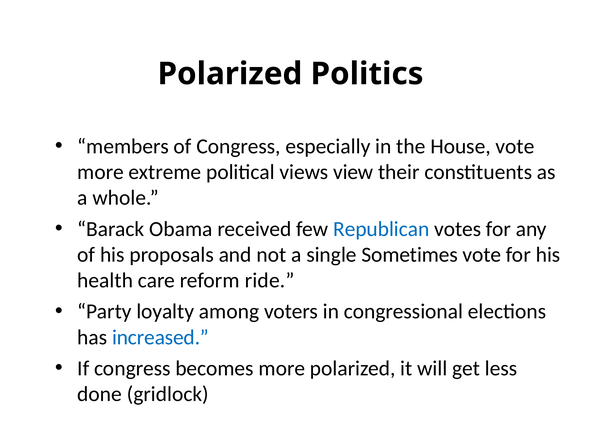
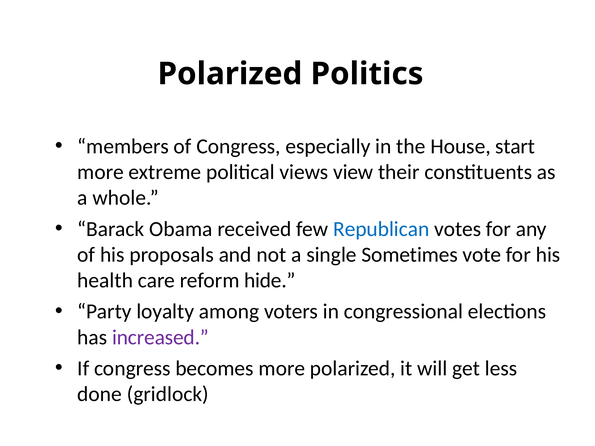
House vote: vote -> start
ride: ride -> hide
increased colour: blue -> purple
